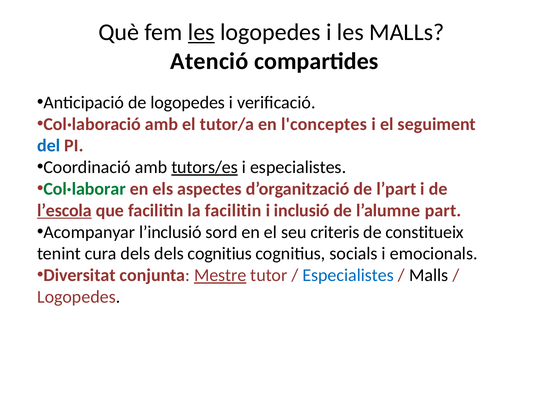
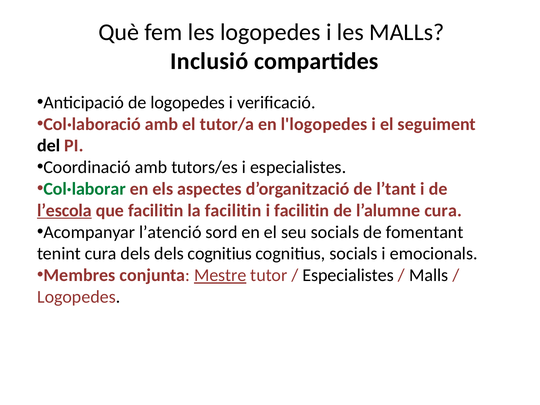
les at (201, 32) underline: present -> none
Atenció: Atenció -> Inclusió
l'conceptes: l'conceptes -> l'logopedes
del colour: blue -> black
tutors/es underline: present -> none
l’part: l’part -> l’tant
i inclusió: inclusió -> facilitin
l’alumne part: part -> cura
l’inclusió: l’inclusió -> l’atenció
seu criteris: criteris -> socials
constitueix: constitueix -> fomentant
Diversitat: Diversitat -> Membres
Especialistes at (348, 275) colour: blue -> black
